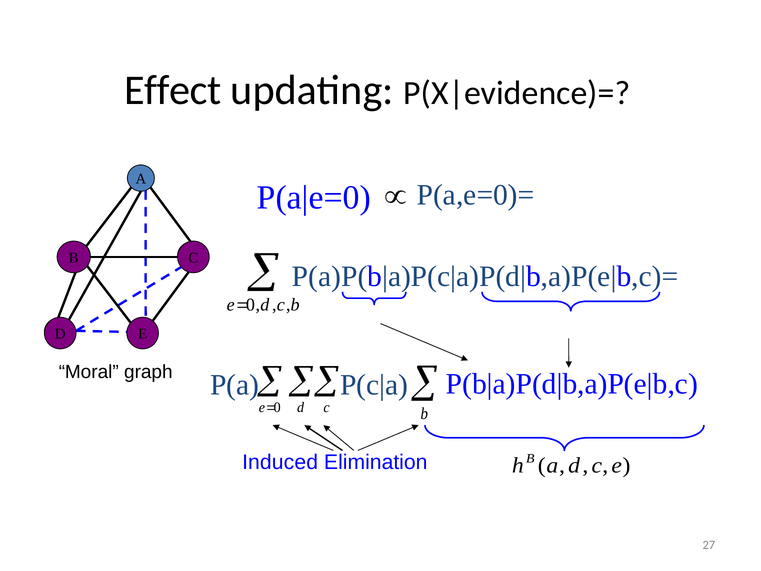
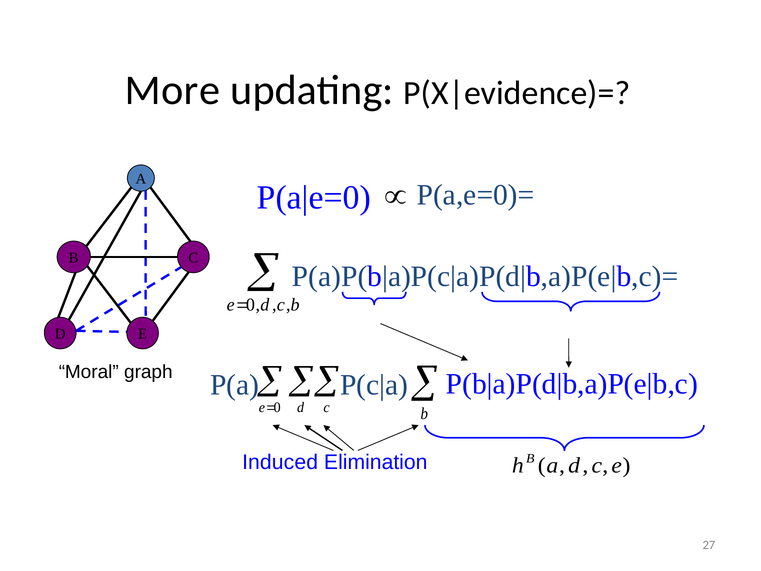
Effect: Effect -> More
